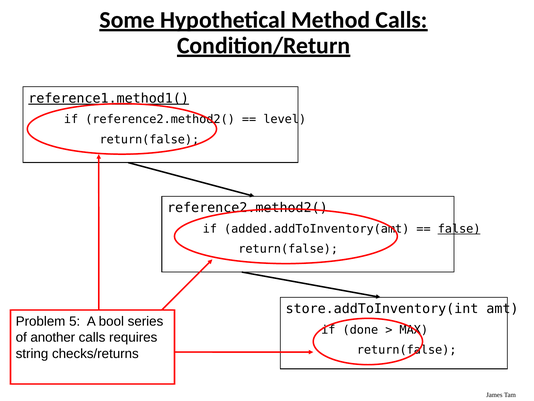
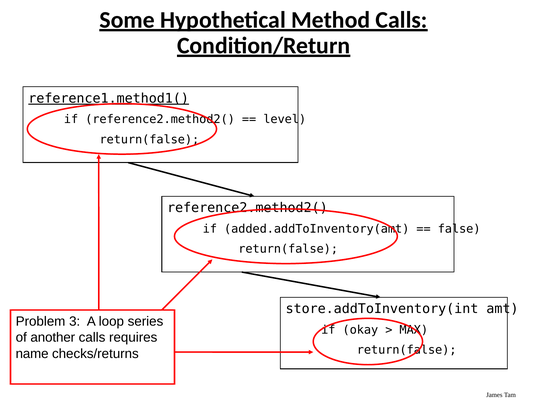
false underline: present -> none
5: 5 -> 3
bool: bool -> loop
done: done -> okay
string: string -> name
